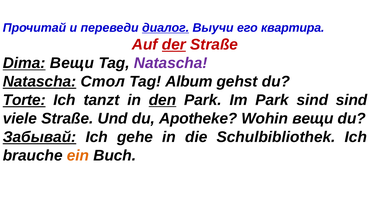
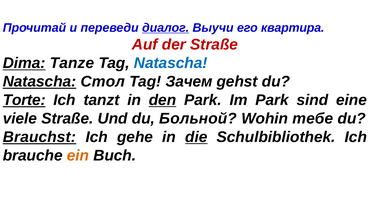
der underline: present -> none
Dima Вещи: Вещи -> Tanze
Natascha at (171, 63) colour: purple -> blue
Album: Album -> Зачем
sind sind: sind -> eine
Apotheke: Apotheke -> Больной
Wohin вещи: вещи -> тебе
Забывай: Забывай -> Brauchst
die underline: none -> present
